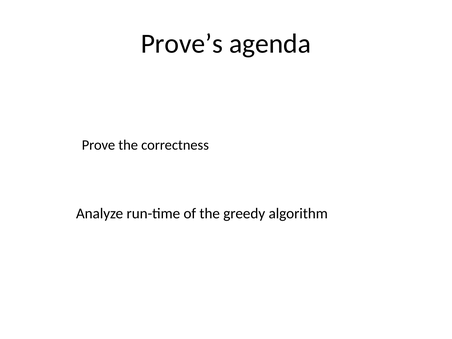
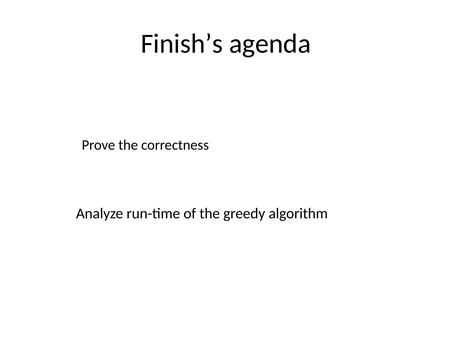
Prove’s: Prove’s -> Finish’s
